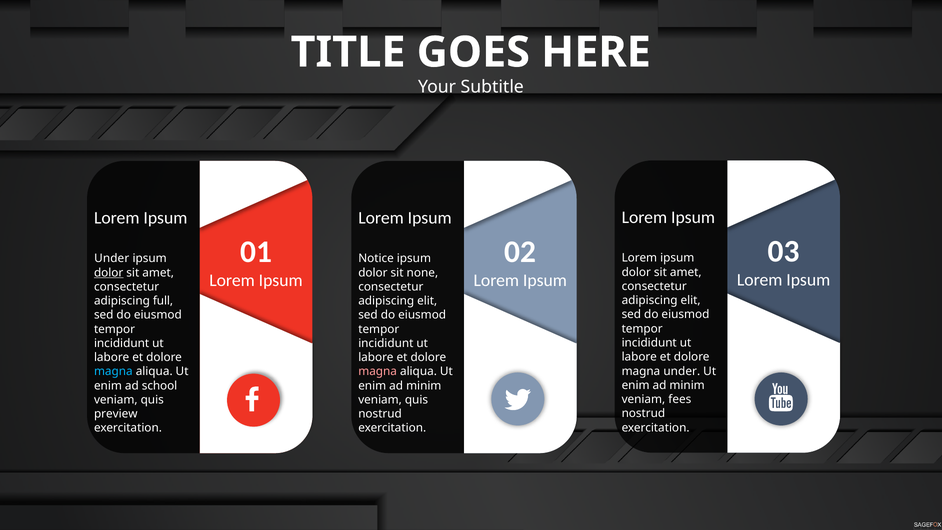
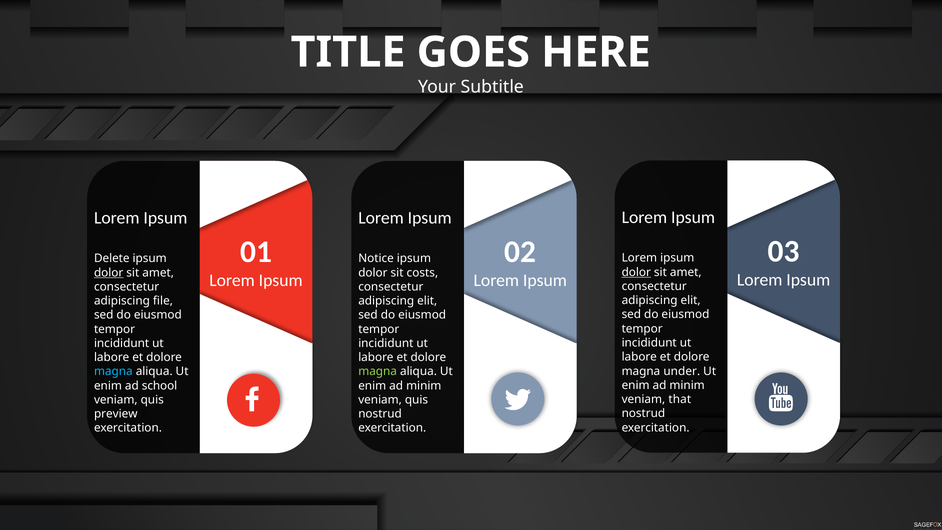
Under at (112, 258): Under -> Delete
dolor at (636, 272) underline: none -> present
none: none -> costs
full: full -> file
magna at (378, 371) colour: pink -> light green
fees: fees -> that
